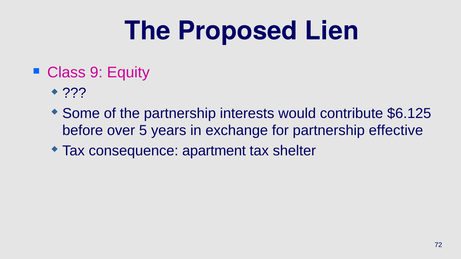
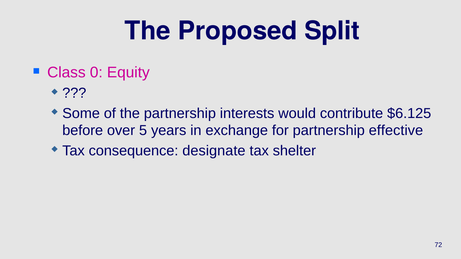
Lien: Lien -> Split
9: 9 -> 0
apartment: apartment -> designate
